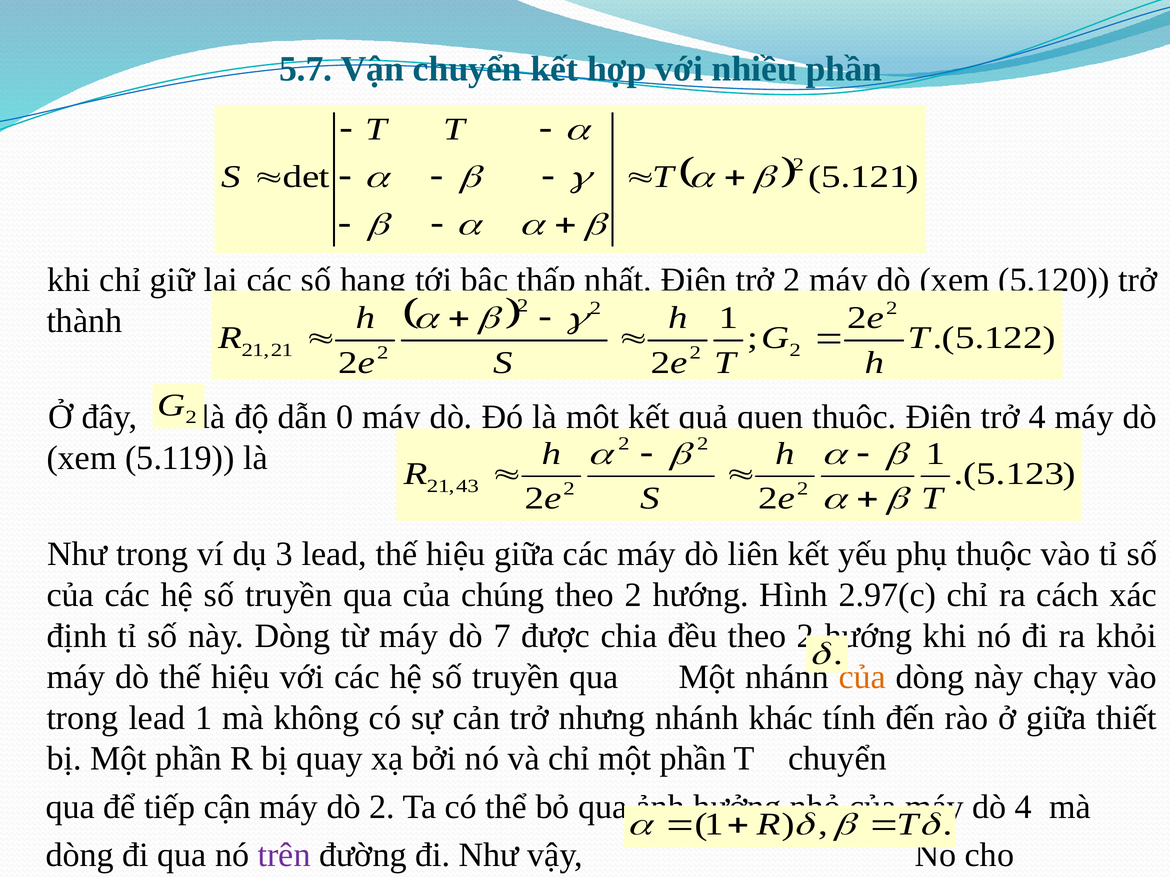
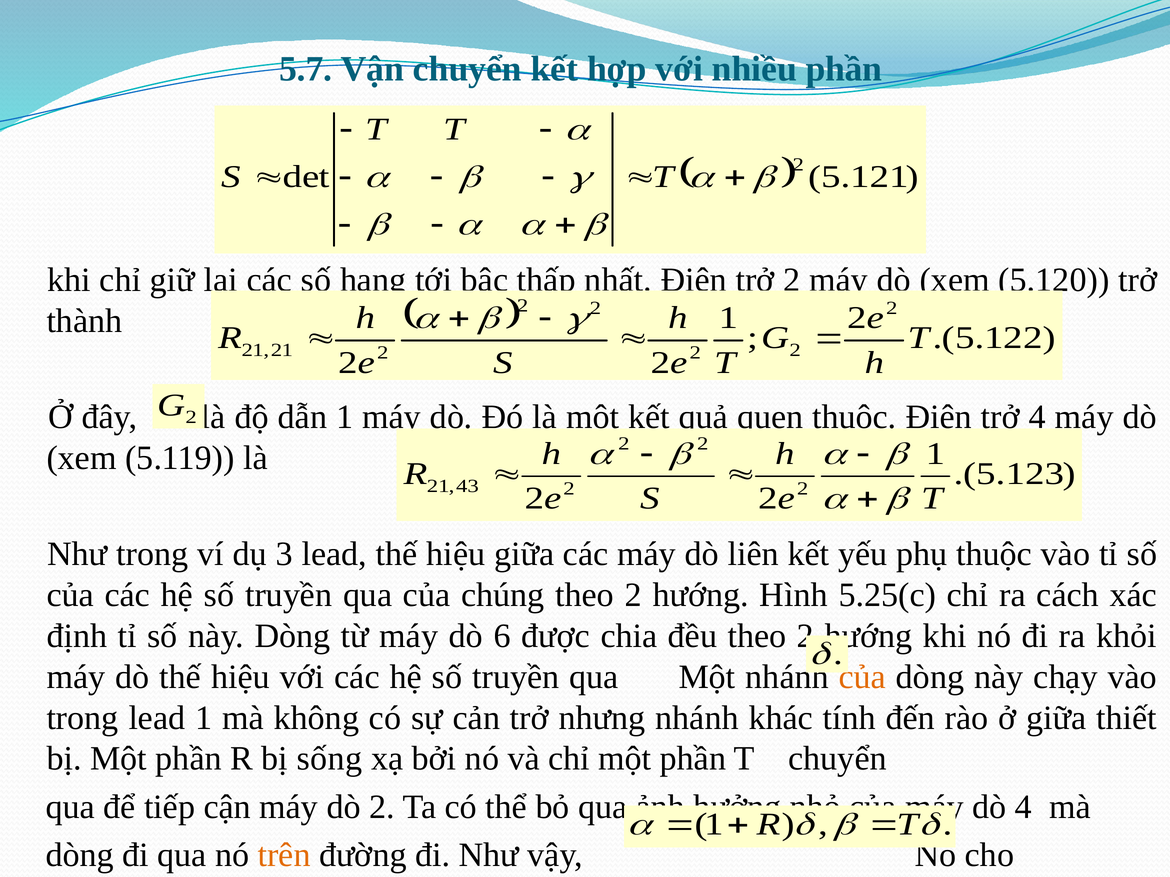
dẫn 0: 0 -> 1
2.97(c: 2.97(c -> 5.25(c
7: 7 -> 6
quay: quay -> sống
trên colour: purple -> orange
